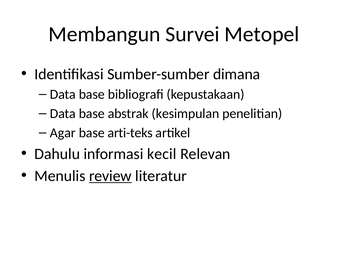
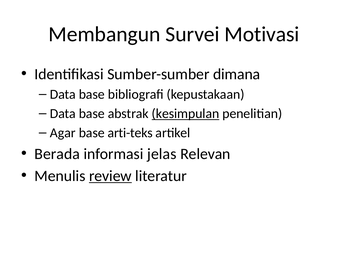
Metopel: Metopel -> Motivasi
kesimpulan underline: none -> present
Dahulu: Dahulu -> Berada
kecil: kecil -> jelas
